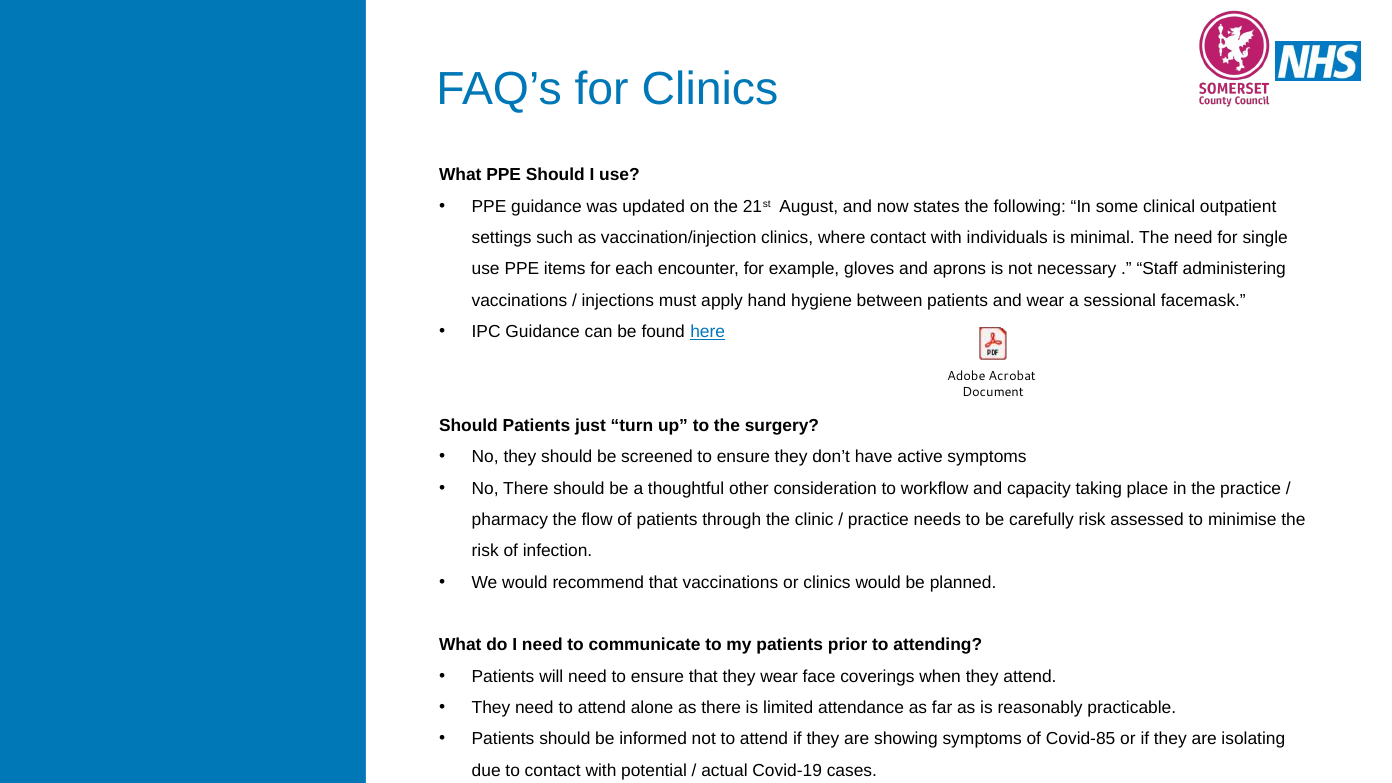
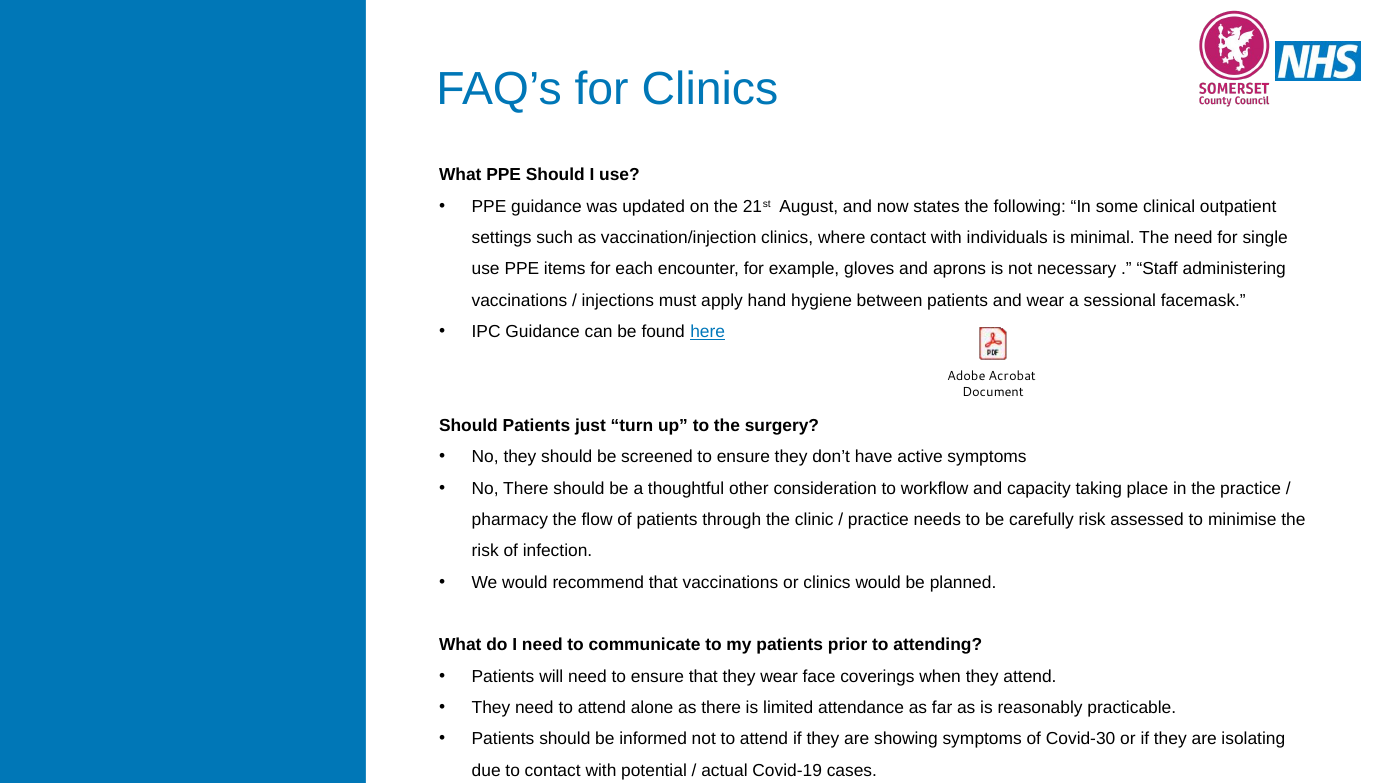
Covid-85: Covid-85 -> Covid-30
